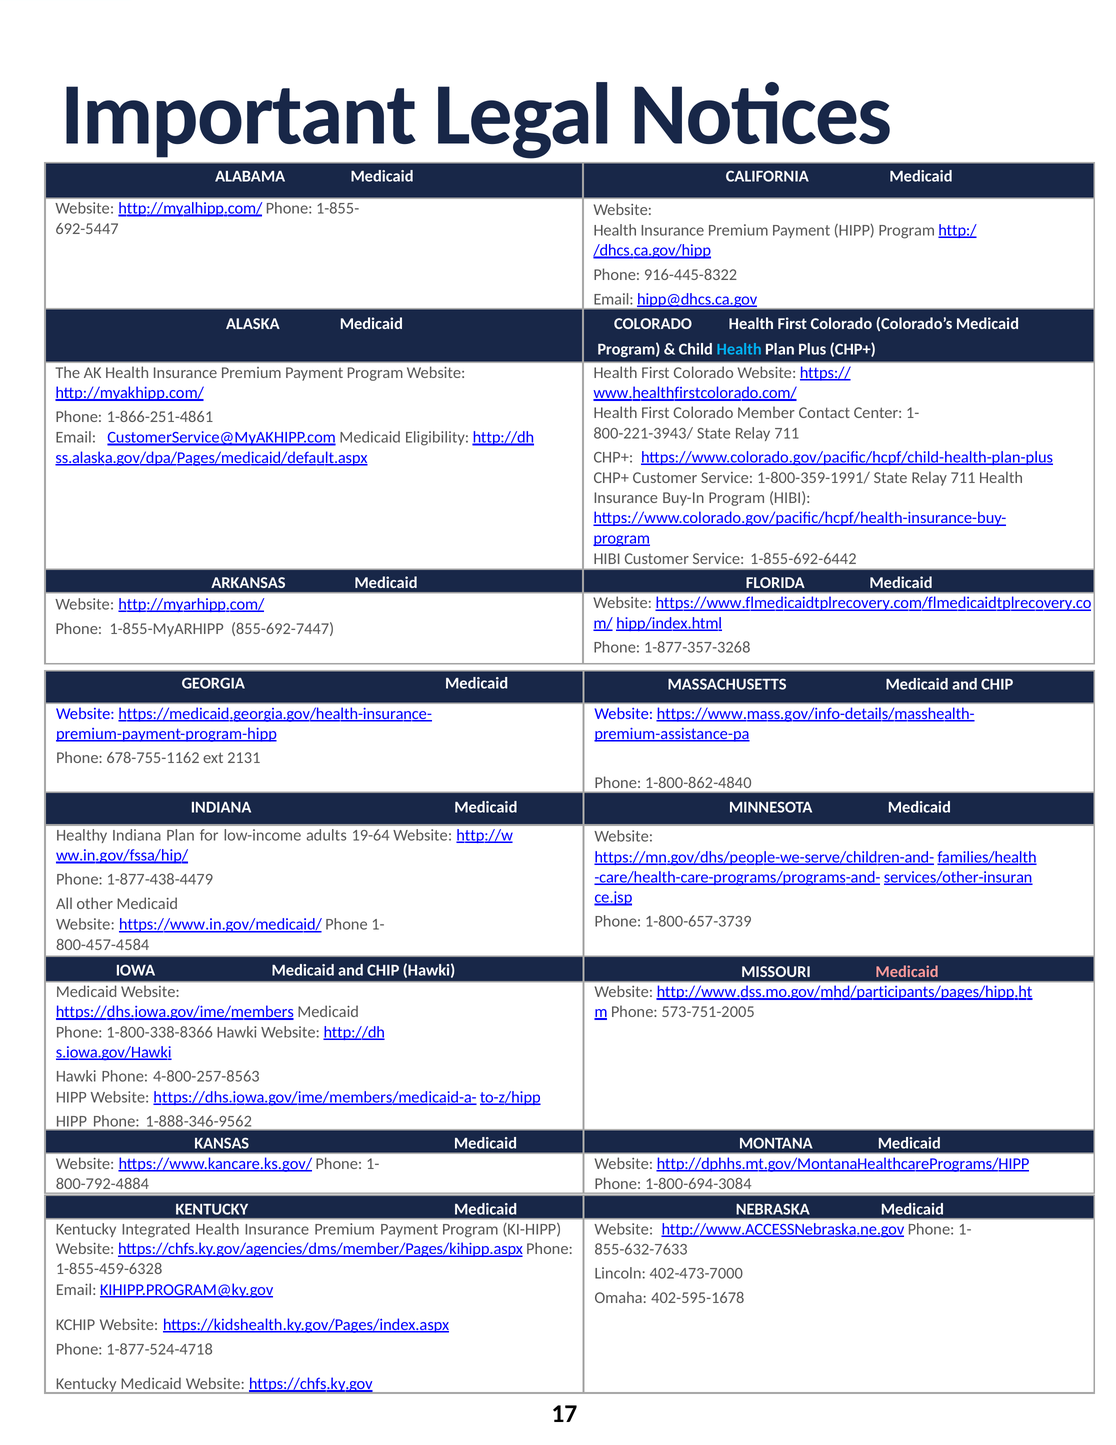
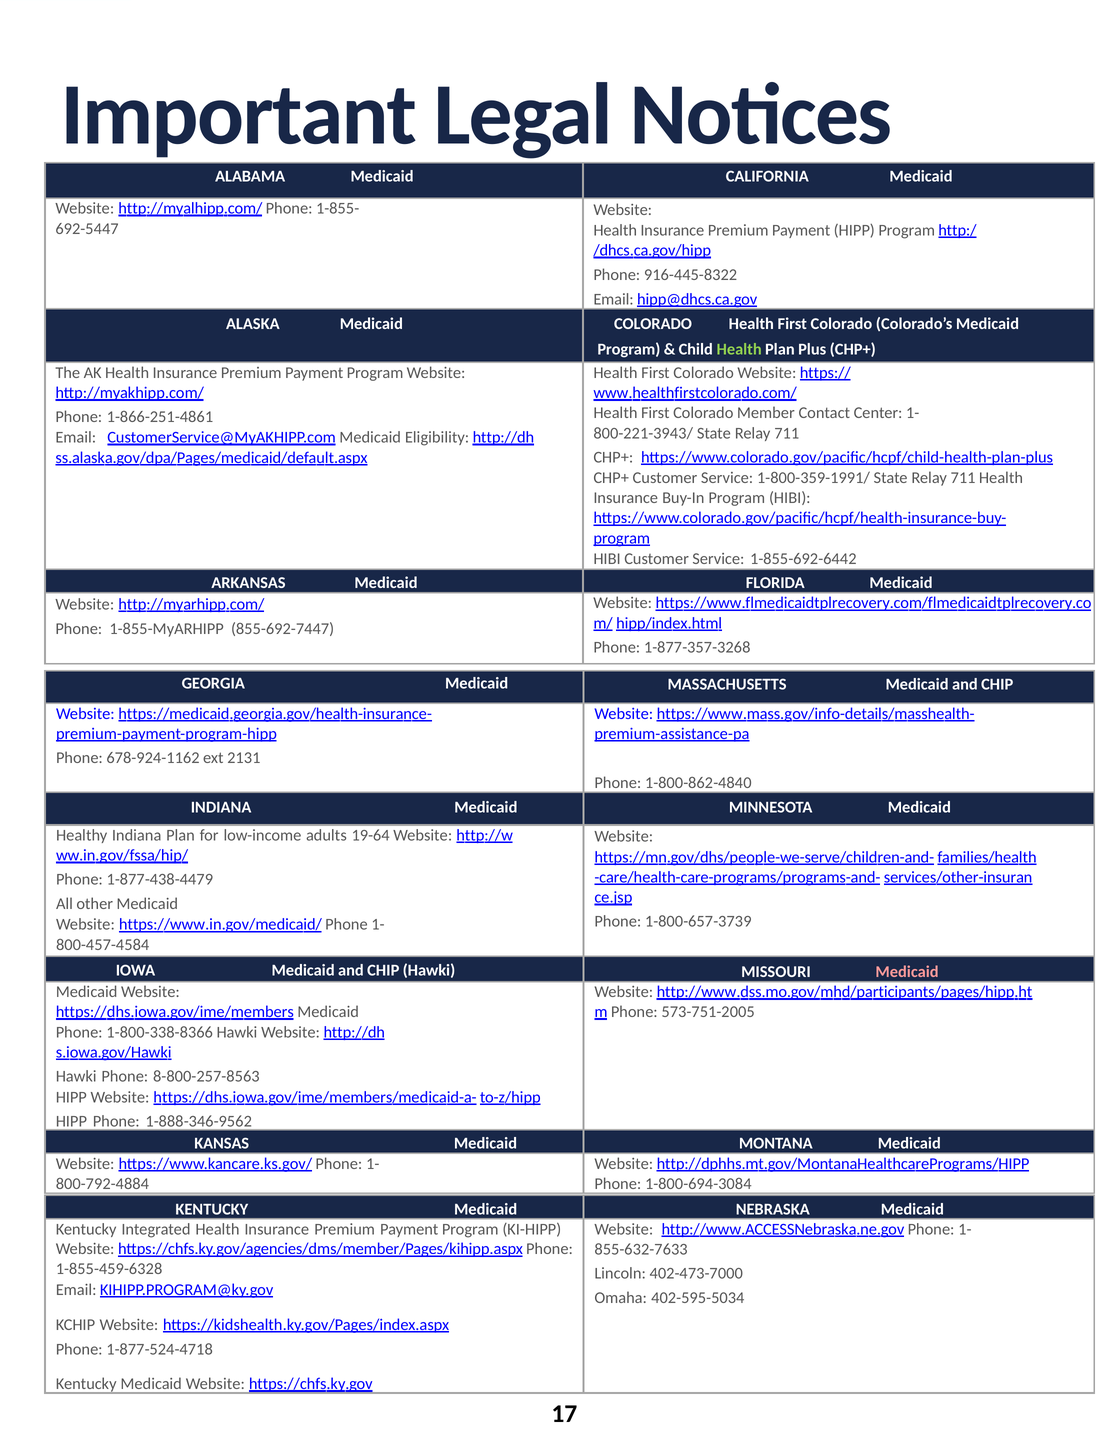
Health at (739, 349) colour: light blue -> light green
678-755-1162: 678-755-1162 -> 678-924-1162
4-800-257-8563: 4-800-257-8563 -> 8-800-257-8563
402-595-1678: 402-595-1678 -> 402-595-5034
